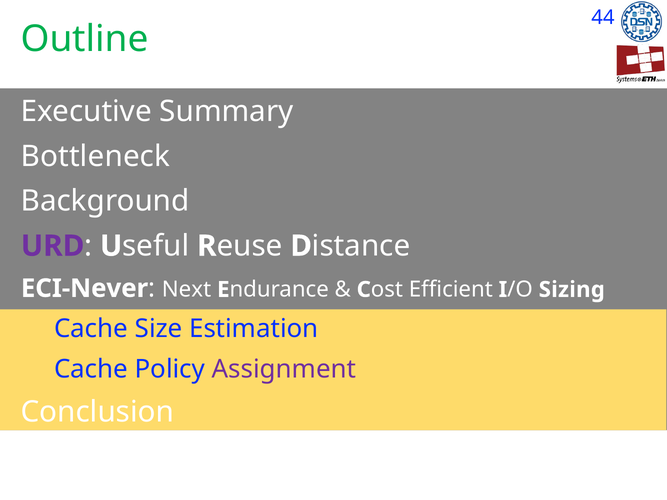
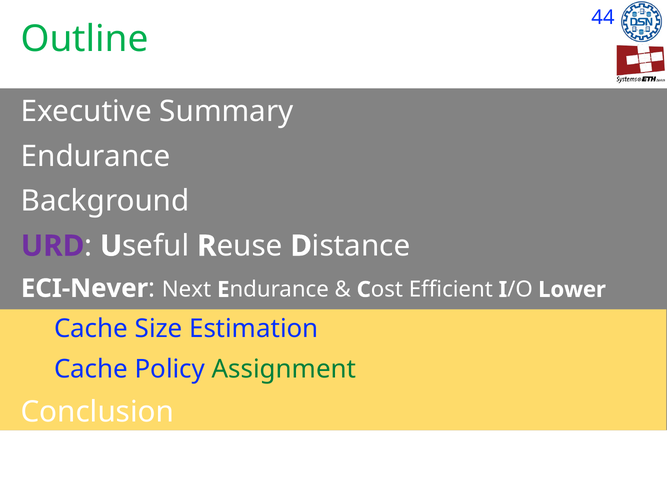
Bottleneck: Bottleneck -> Endurance
Sizing: Sizing -> Lower
Assignment colour: purple -> green
